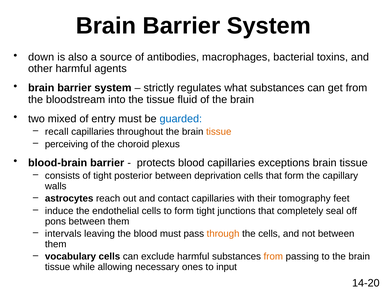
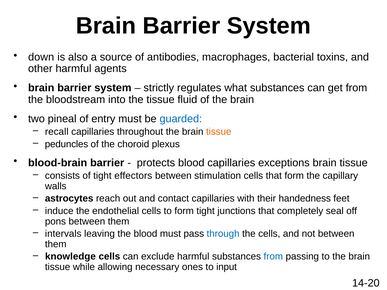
mixed: mixed -> pineal
perceiving: perceiving -> peduncles
posterior: posterior -> effectors
deprivation: deprivation -> stimulation
tomography: tomography -> handedness
through colour: orange -> blue
vocabulary: vocabulary -> knowledge
from at (273, 257) colour: orange -> blue
